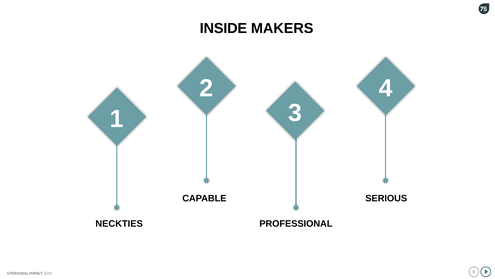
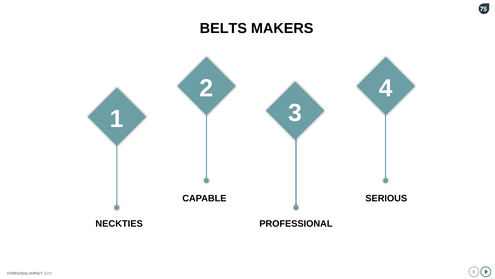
INSIDE: INSIDE -> BELTS
